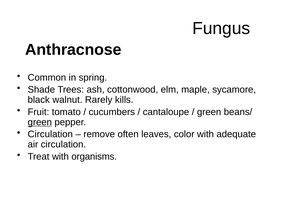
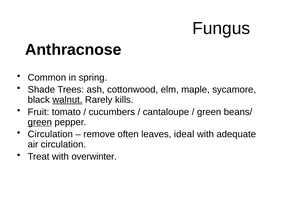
walnut underline: none -> present
color: color -> ideal
organisms: organisms -> overwinter
